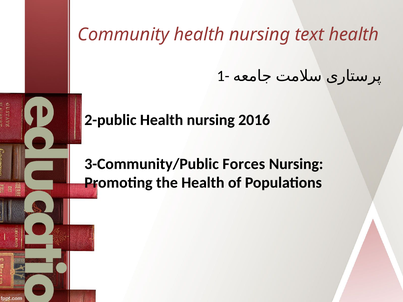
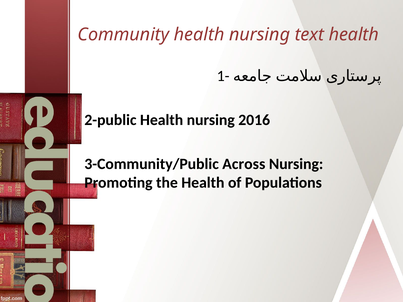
Forces: Forces -> Across
